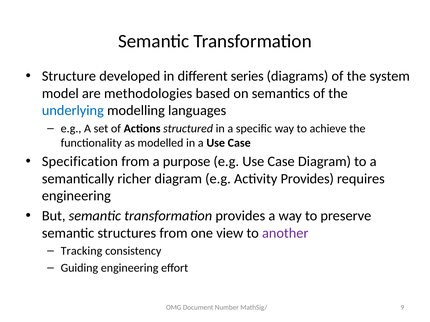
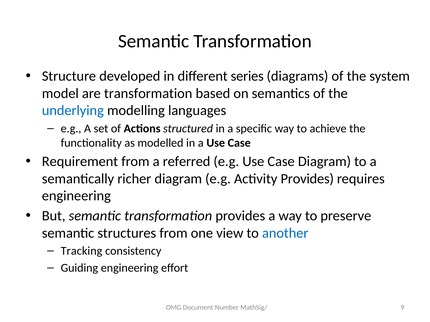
are methodologies: methodologies -> transformation
Specification: Specification -> Requirement
purpose: purpose -> referred
another colour: purple -> blue
